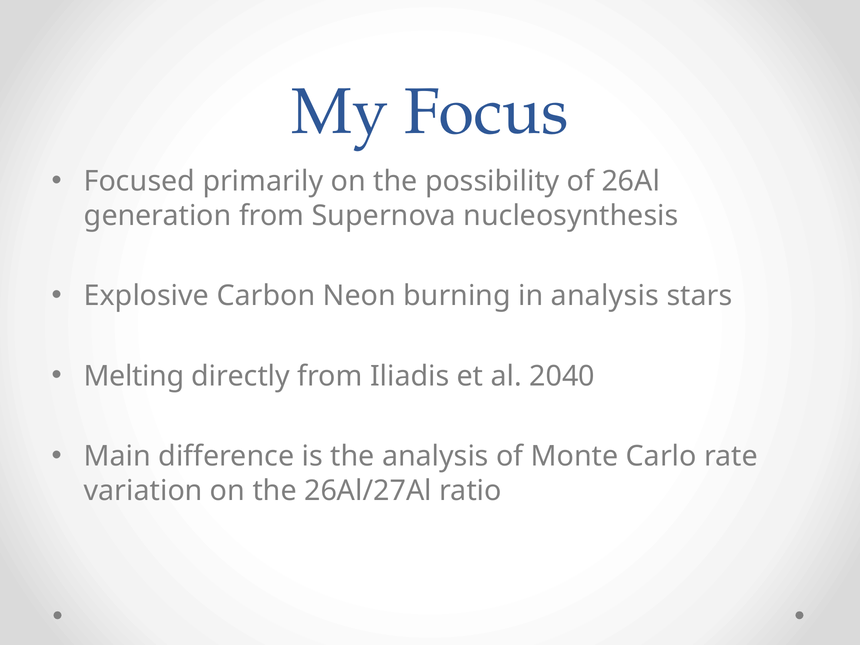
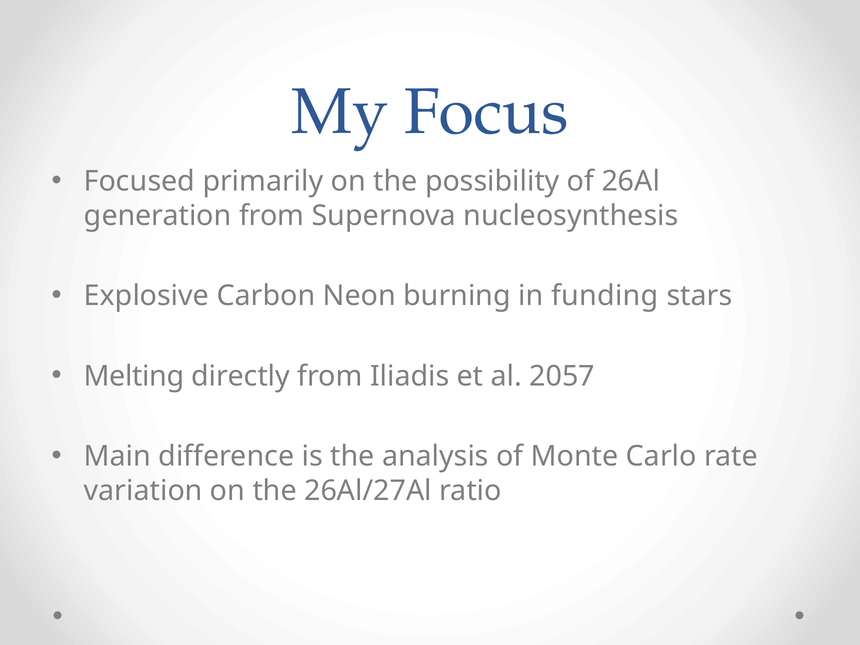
in analysis: analysis -> funding
2040: 2040 -> 2057
